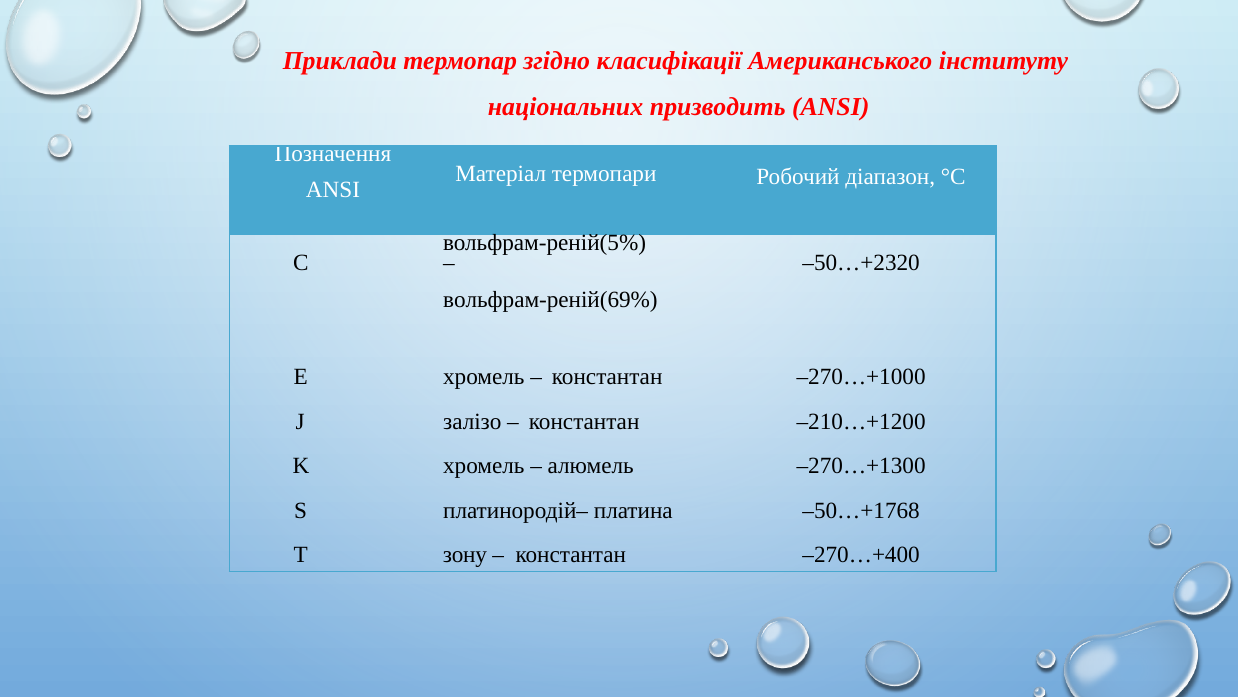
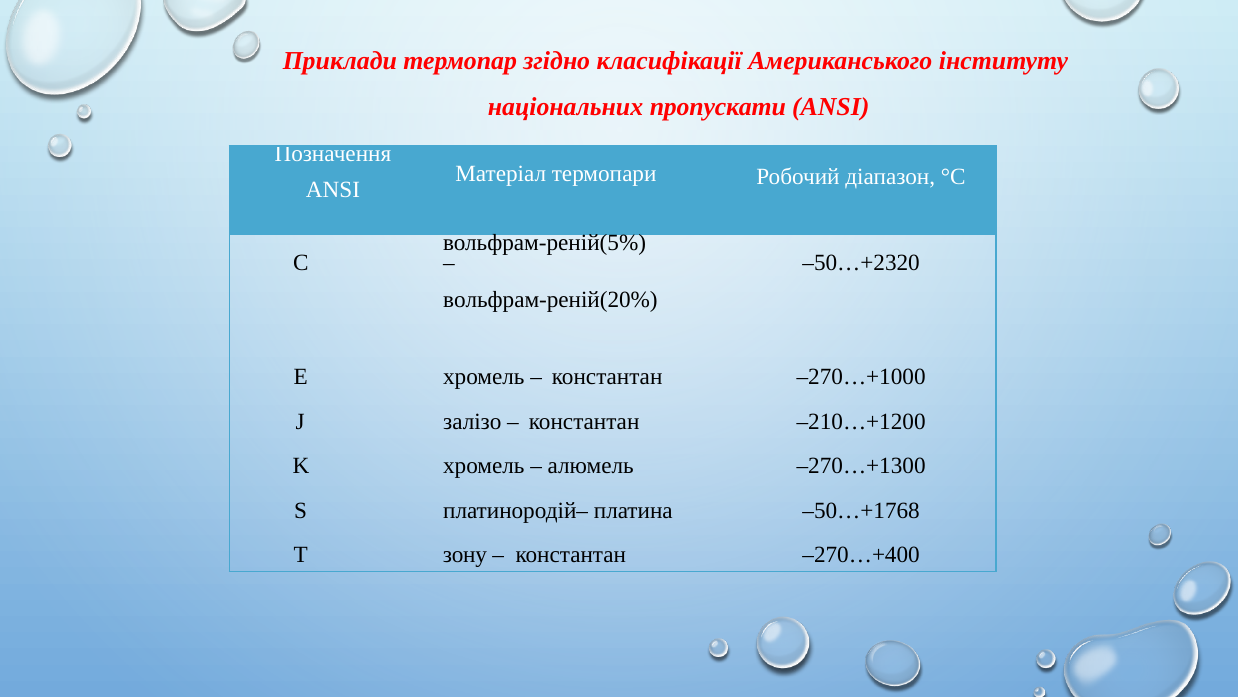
призводить: призводить -> пропускати
вольфрам-реній(69%: вольфрам-реній(69% -> вольфрам-реній(20%
